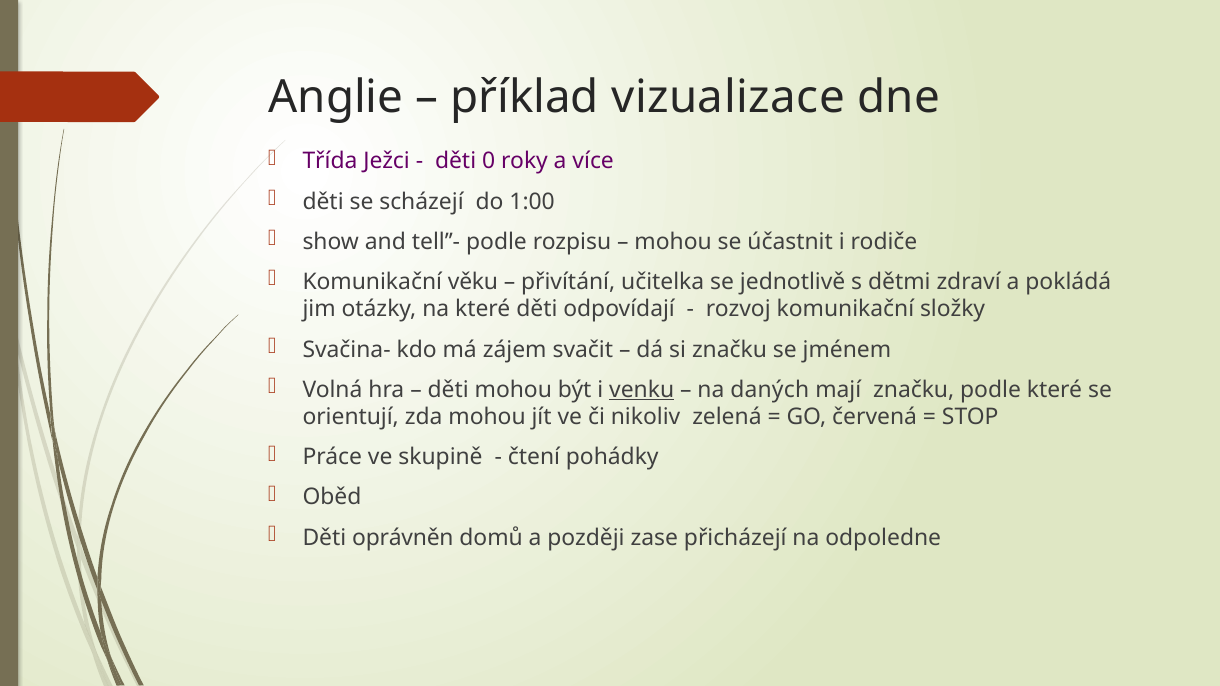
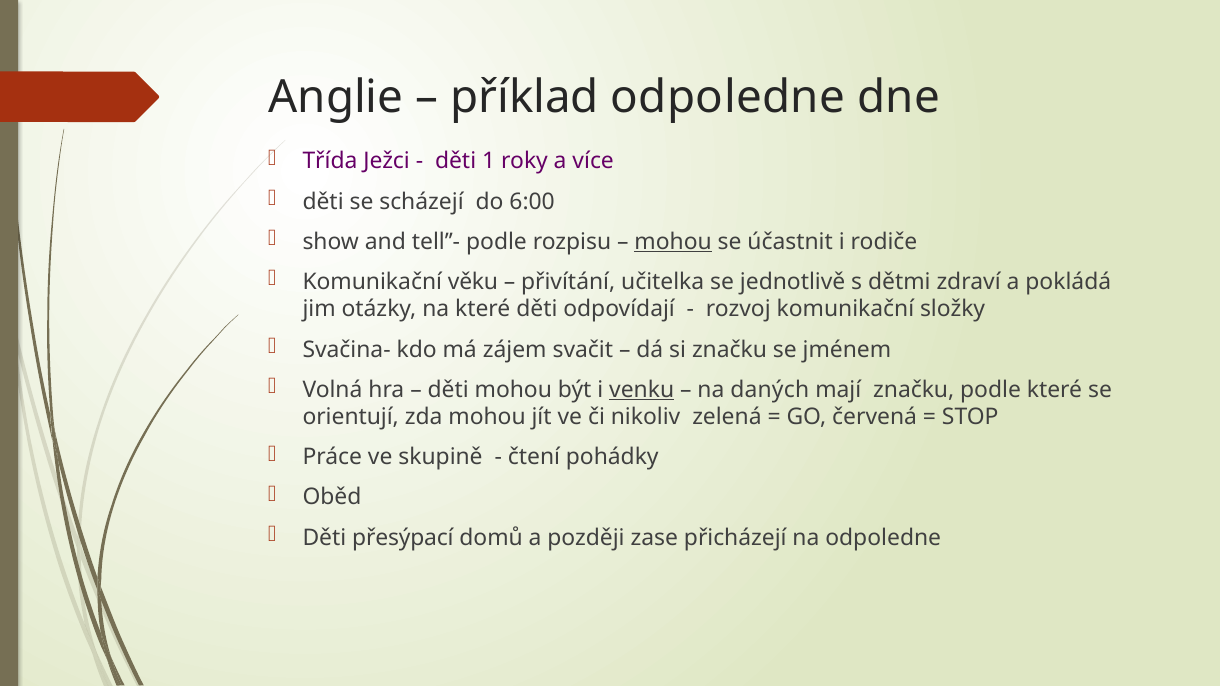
příklad vizualizace: vizualizace -> odpoledne
0: 0 -> 1
1:00: 1:00 -> 6:00
mohou at (673, 242) underline: none -> present
oprávněn: oprávněn -> přesýpací
